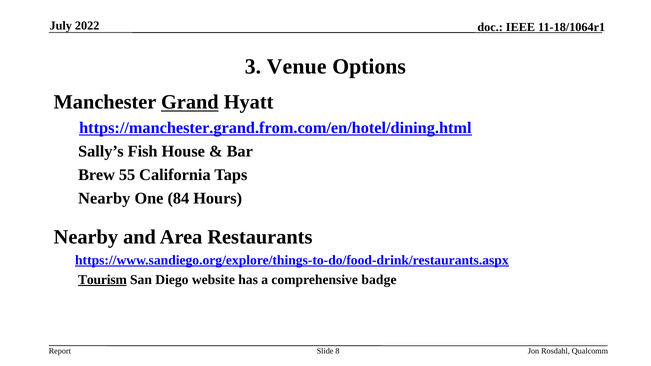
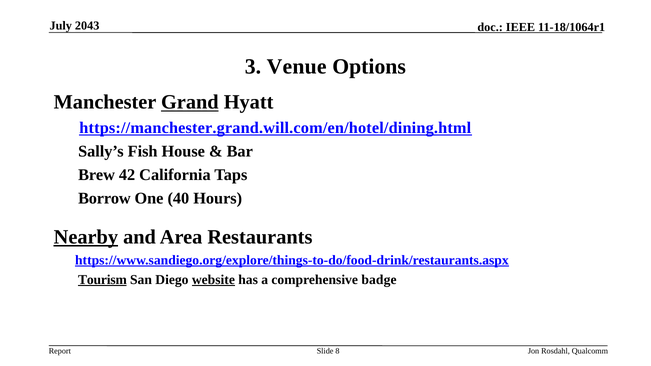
2022: 2022 -> 2043
https://manchester.grand.from.com/en/hotel/dining.html: https://manchester.grand.from.com/en/hotel/dining.html -> https://manchester.grand.will.com/en/hotel/dining.html
55: 55 -> 42
Nearby at (104, 198): Nearby -> Borrow
84: 84 -> 40
Nearby at (86, 237) underline: none -> present
website underline: none -> present
